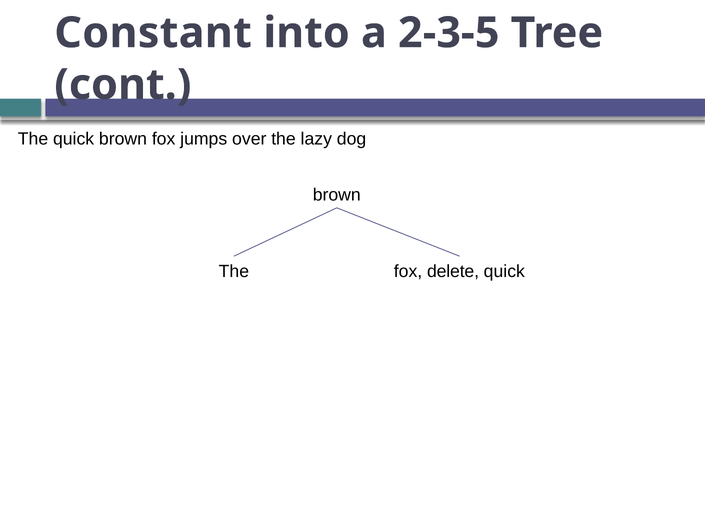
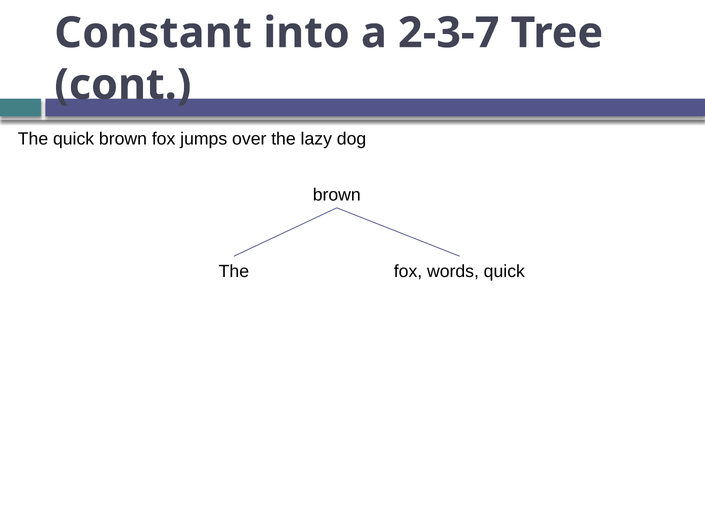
2-3-5: 2-3-5 -> 2-3-7
delete: delete -> words
